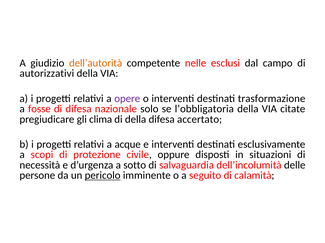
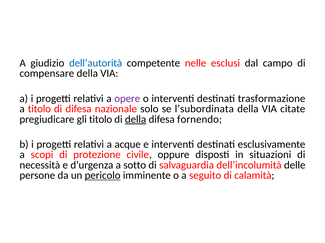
dell’autorità colour: orange -> blue
autorizzativi: autorizzativi -> compensare
a fosse: fosse -> titolo
l’obbligatoria: l’obbligatoria -> l’subordinata
gli clima: clima -> titolo
della at (136, 120) underline: none -> present
accertato: accertato -> fornendo
